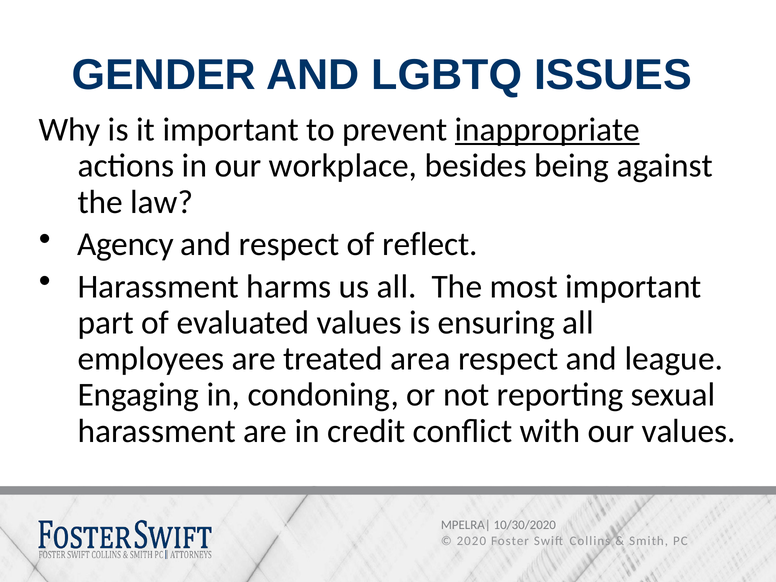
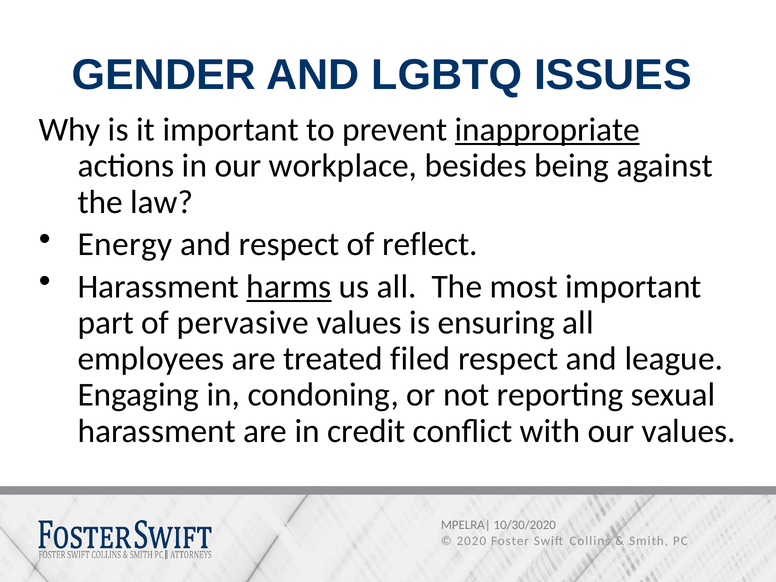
Agency: Agency -> Energy
harms underline: none -> present
evaluated: evaluated -> pervasive
area: area -> filed
